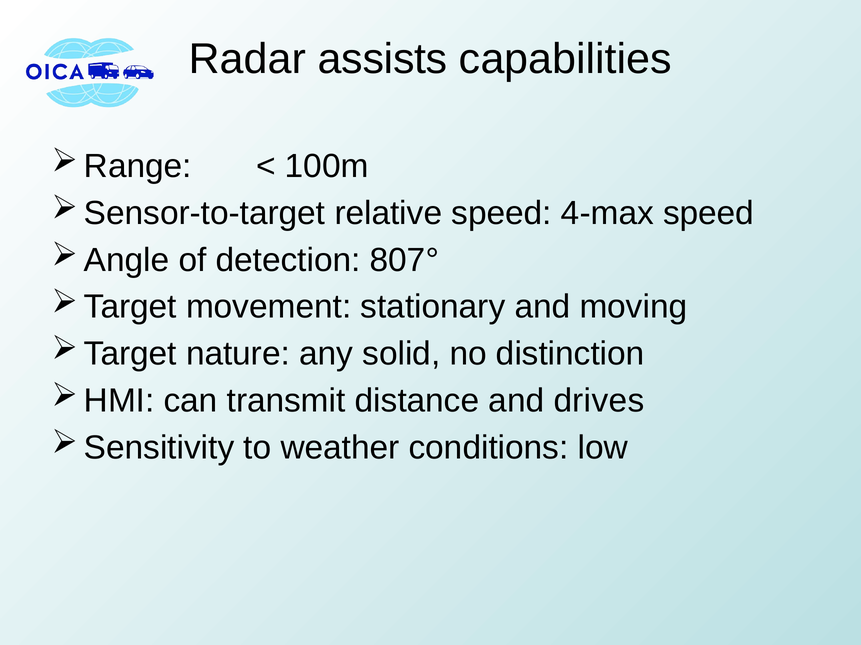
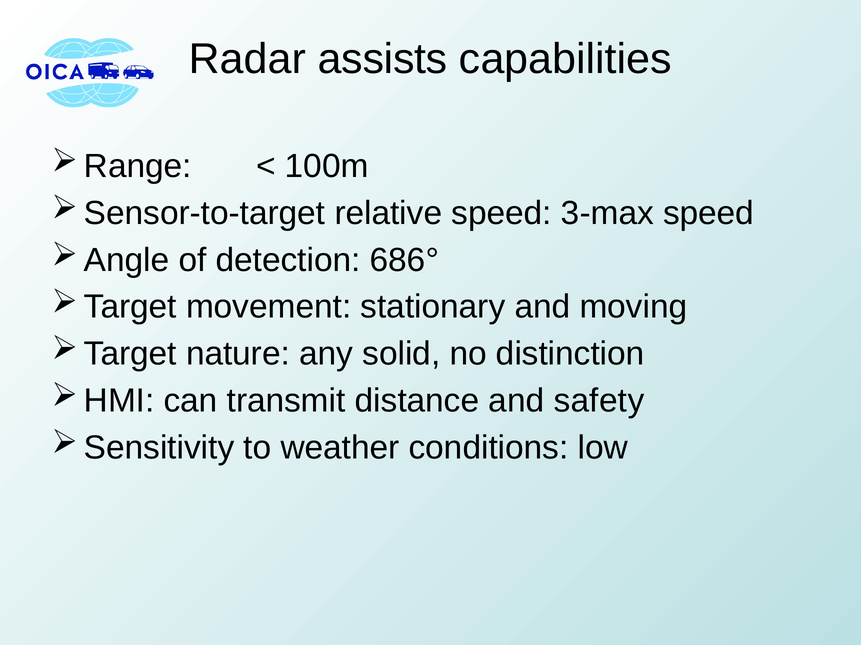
4-max: 4-max -> 3-max
807°: 807° -> 686°
drives: drives -> safety
